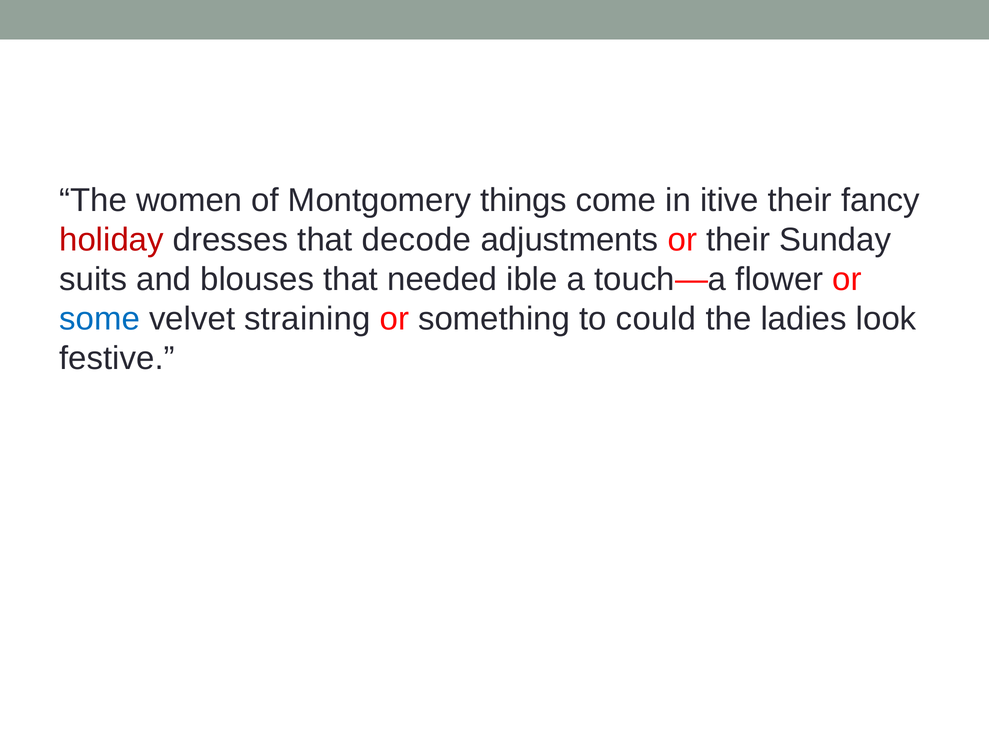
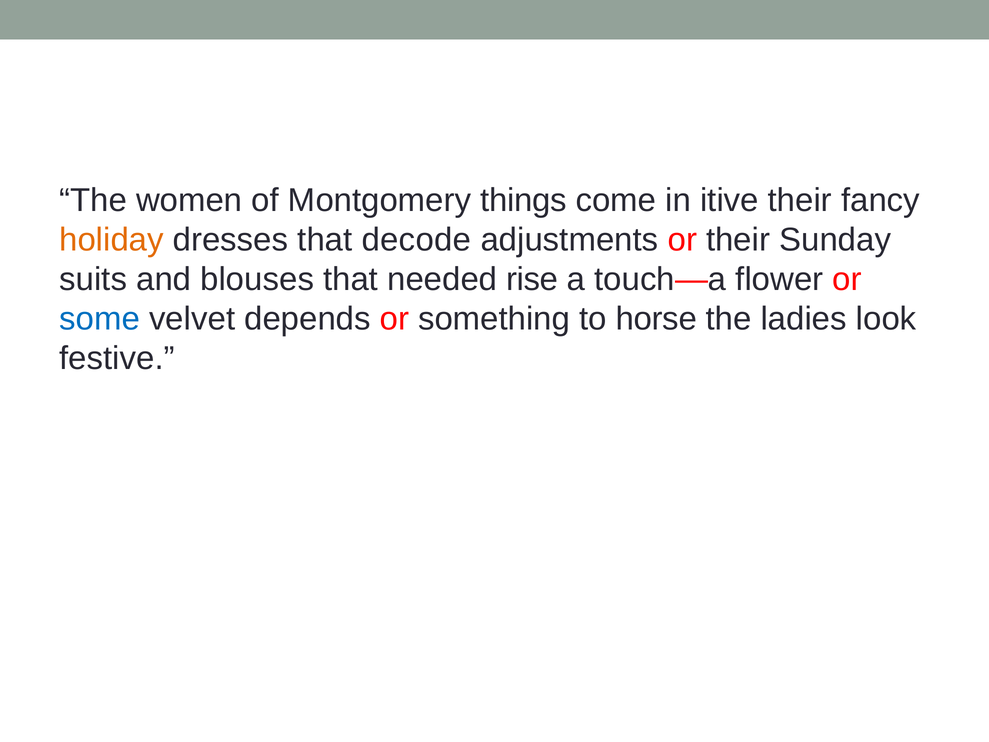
holiday colour: red -> orange
ible: ible -> rise
straining: straining -> depends
could: could -> horse
